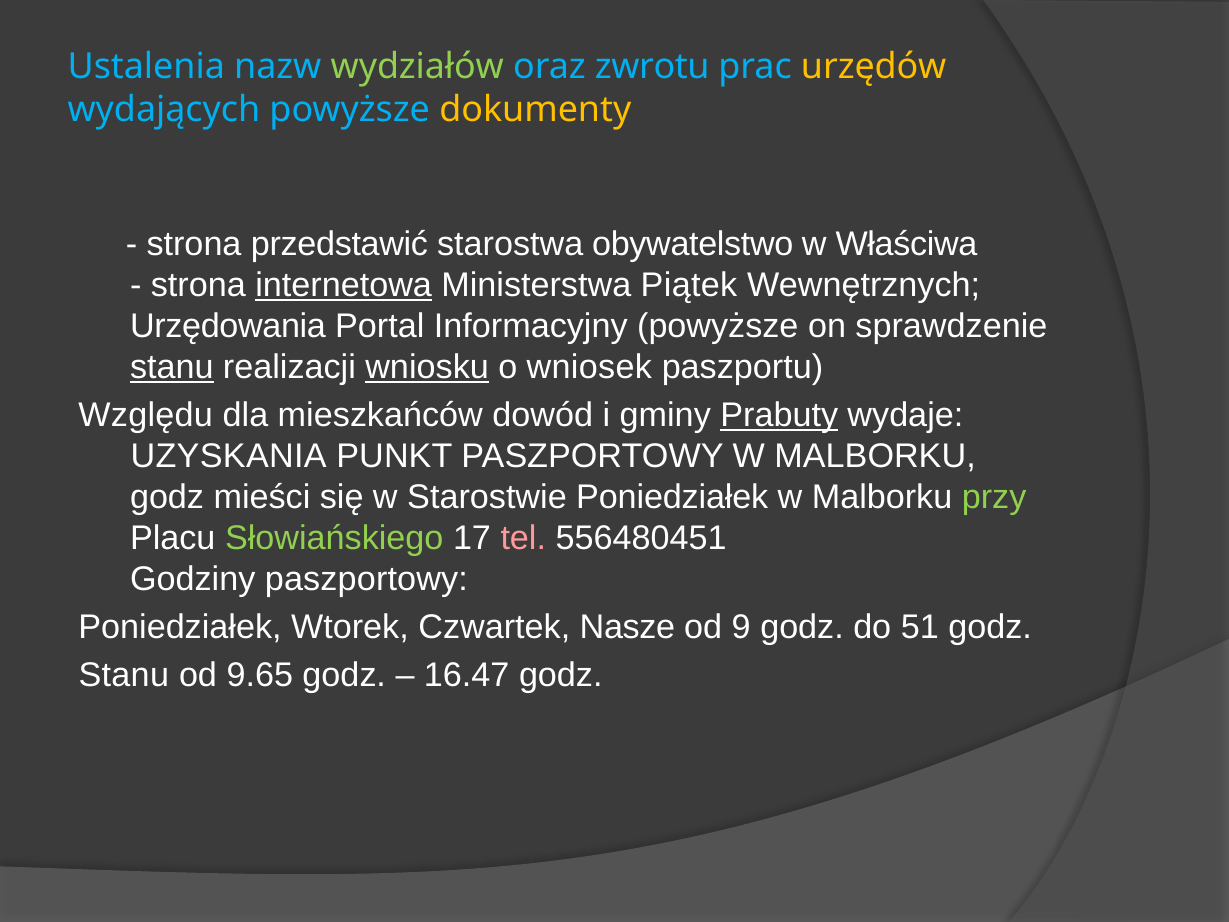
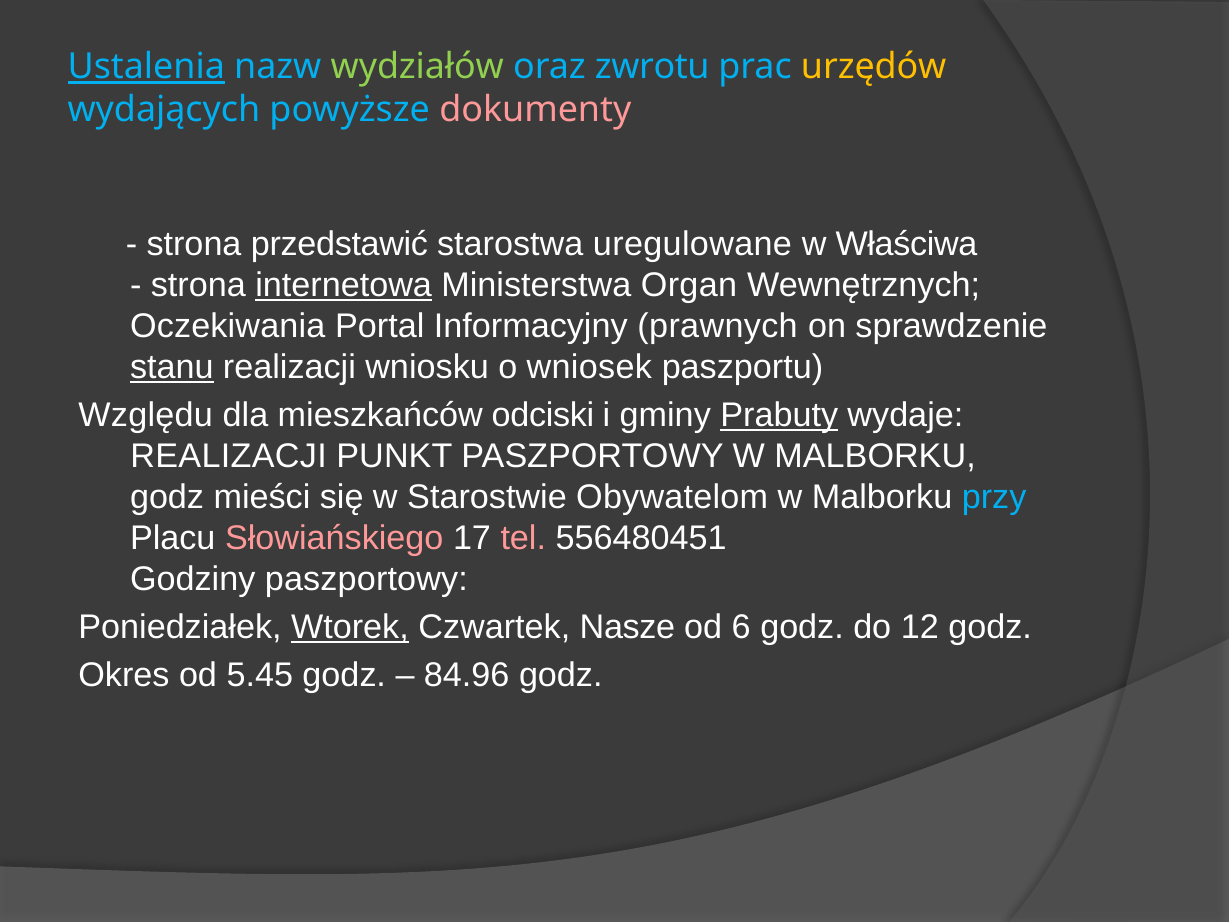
Ustalenia underline: none -> present
dokumenty colour: yellow -> pink
obywatelstwo: obywatelstwo -> uregulowane
Piątek: Piątek -> Organ
Urzędowania: Urzędowania -> Oczekiwania
Informacyjny powyższe: powyższe -> prawnych
wniosku underline: present -> none
dowód: dowód -> odciski
UZYSKANIA at (229, 456): UZYSKANIA -> REALIZACJI
Starostwie Poniedziałek: Poniedziałek -> Obywatelom
przy colour: light green -> light blue
Słowiańskiego colour: light green -> pink
Wtorek underline: none -> present
9: 9 -> 6
51: 51 -> 12
Stanu at (124, 675): Stanu -> Okres
9.65: 9.65 -> 5.45
16.47: 16.47 -> 84.96
